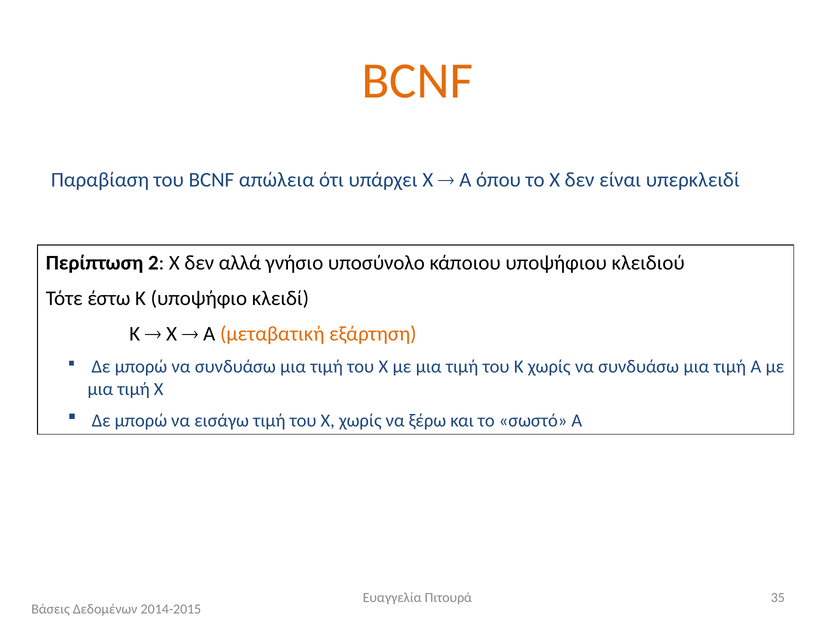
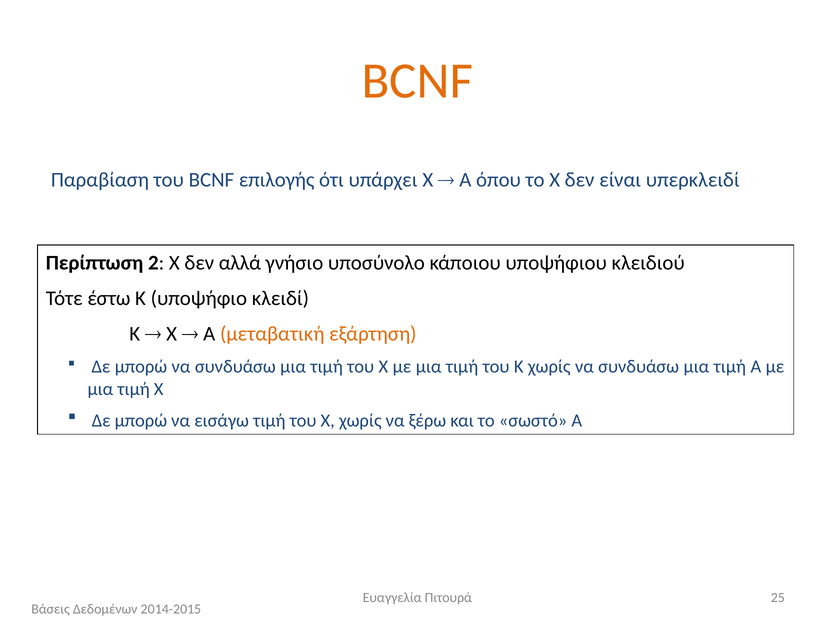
απώλεια: απώλεια -> επιλογής
35: 35 -> 25
